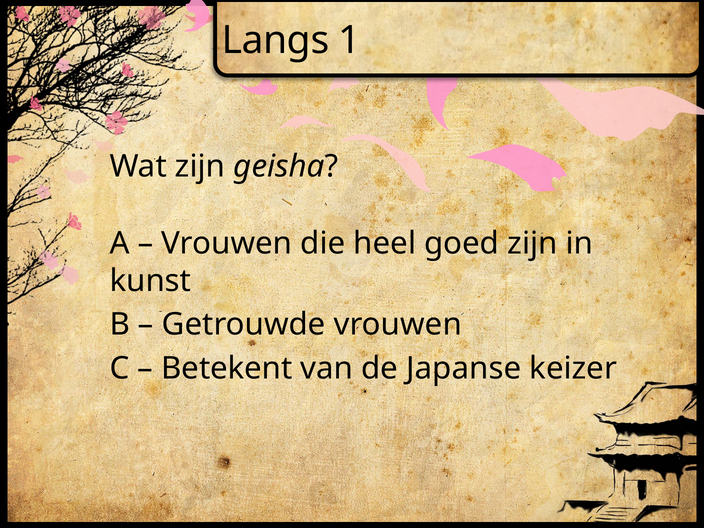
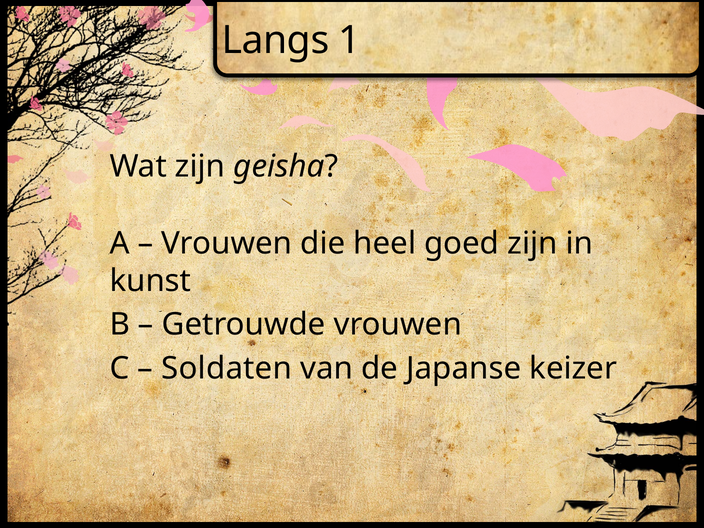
Betekent: Betekent -> Soldaten
